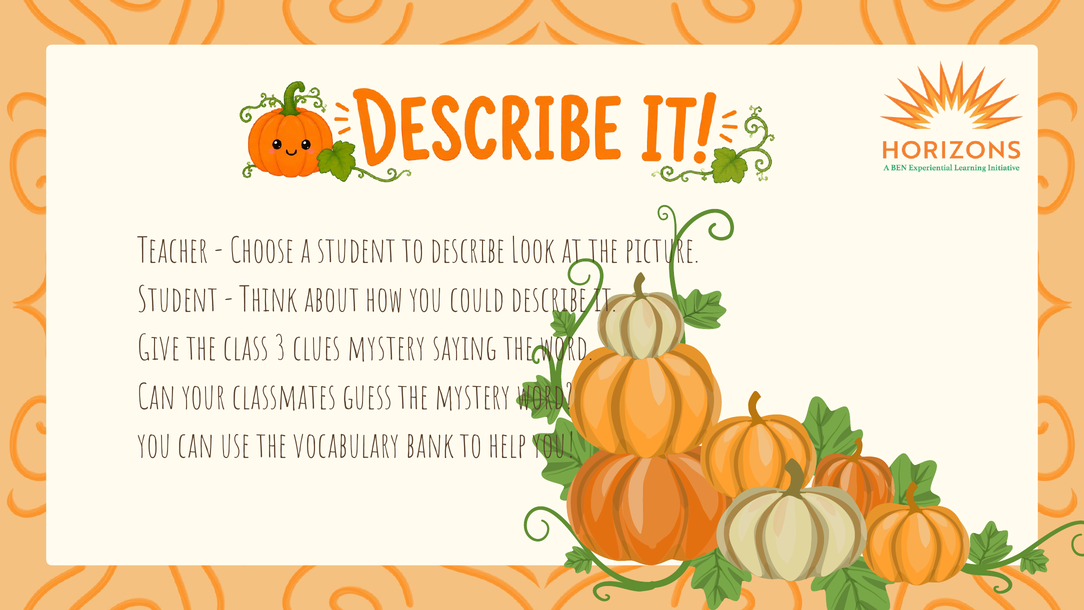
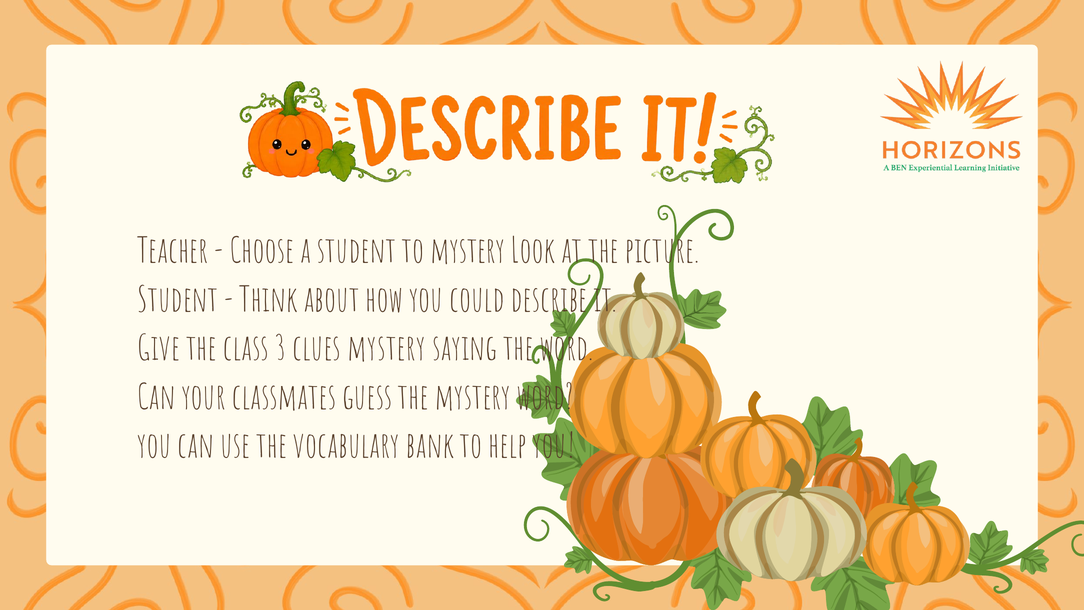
to describe: describe -> mystery
